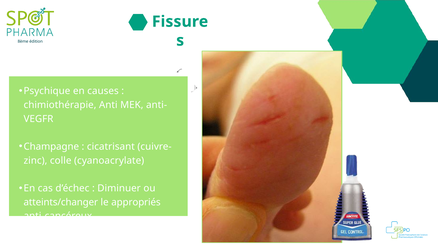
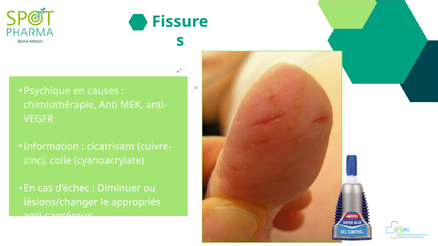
Champagne: Champagne -> Information
atteints/changer: atteints/changer -> lésions/changer
